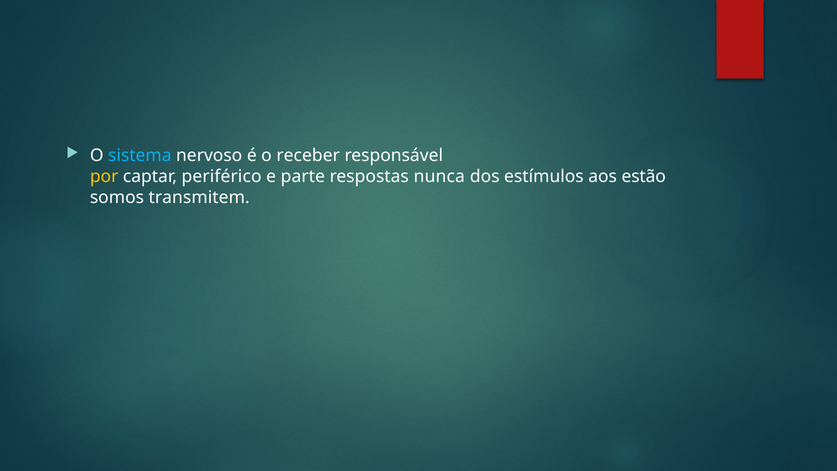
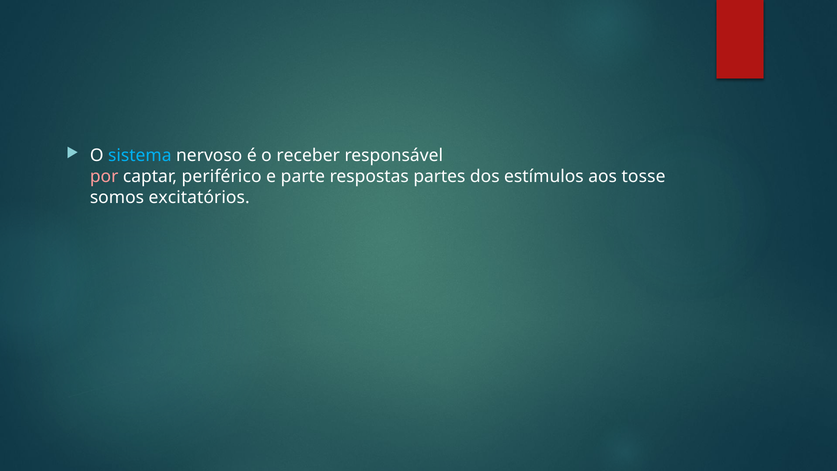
por colour: yellow -> pink
nunca: nunca -> partes
estão: estão -> tosse
transmitem: transmitem -> excitatórios
